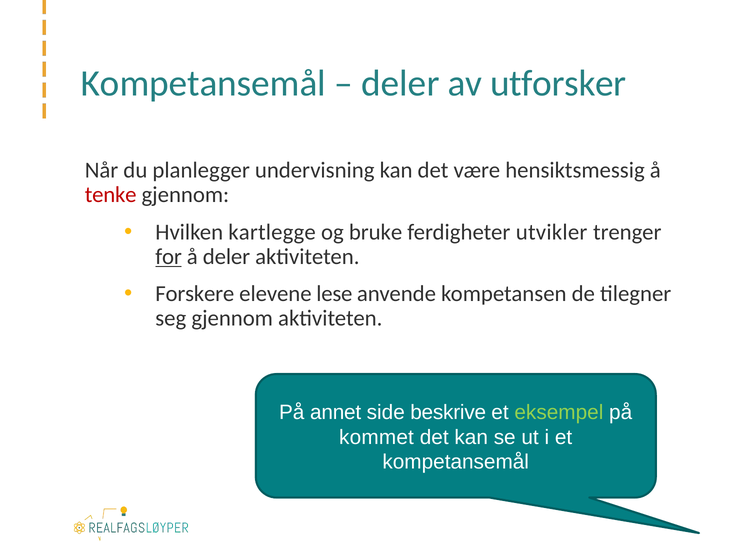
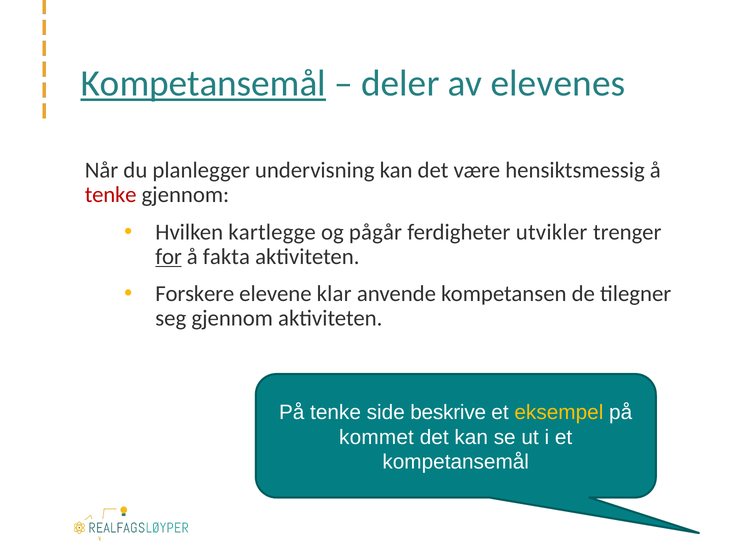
Kompetansemål at (203, 84) underline: none -> present
utforsker: utforsker -> elevenes
bruke: bruke -> pågår
å deler: deler -> fakta
lese: lese -> klar
På annet: annet -> tenke
eksempel colour: light green -> yellow
